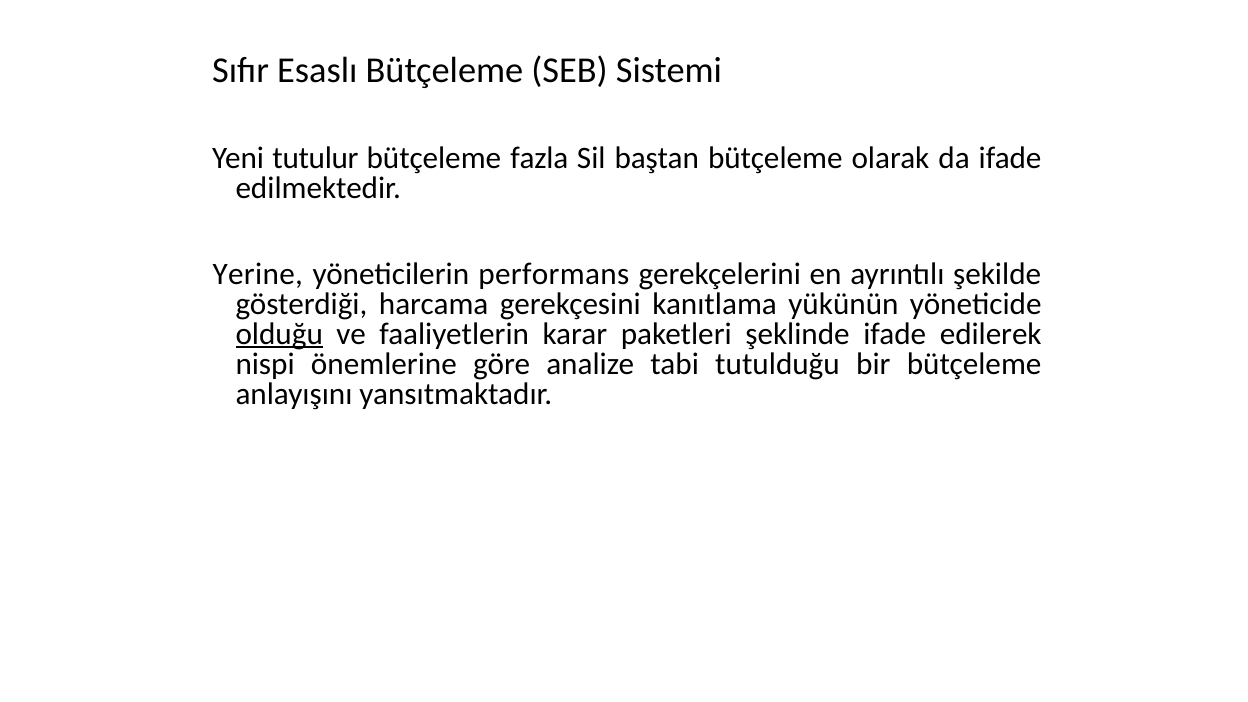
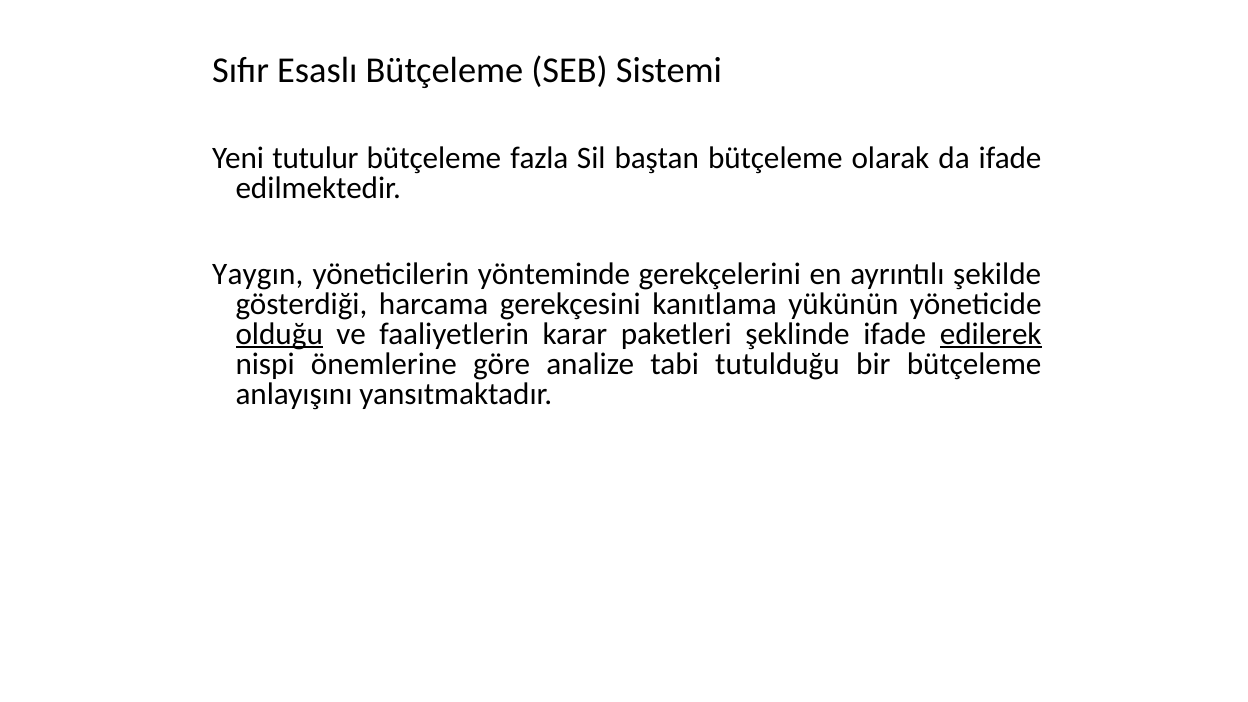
Yerine: Yerine -> Yaygın
performans: performans -> yönteminde
edilerek underline: none -> present
